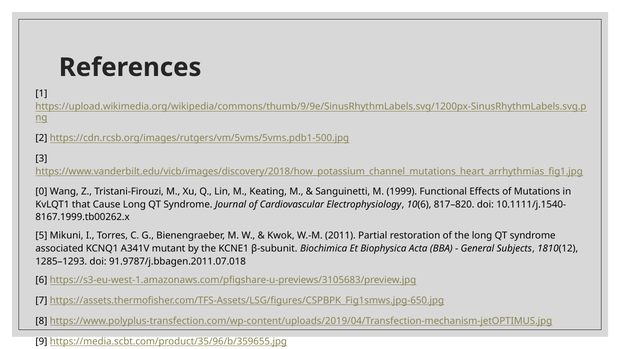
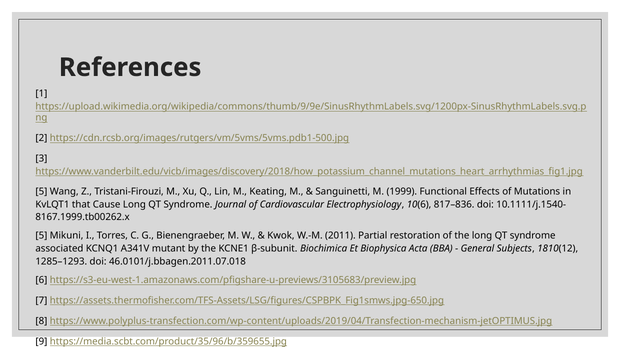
0 at (41, 191): 0 -> 5
817–820: 817–820 -> 817–836
91.9787/j.bbagen.2011.07.018: 91.9787/j.bbagen.2011.07.018 -> 46.0101/j.bbagen.2011.07.018
